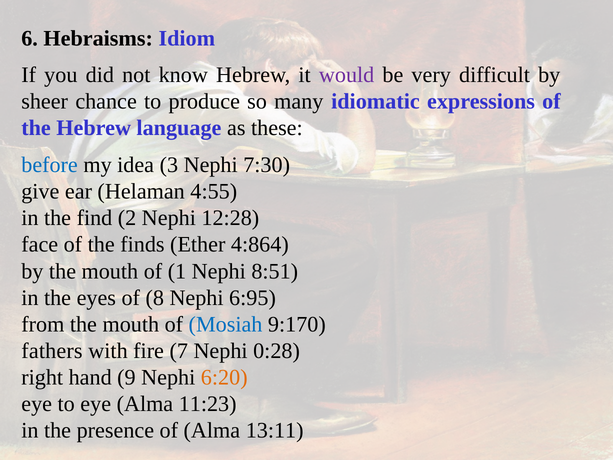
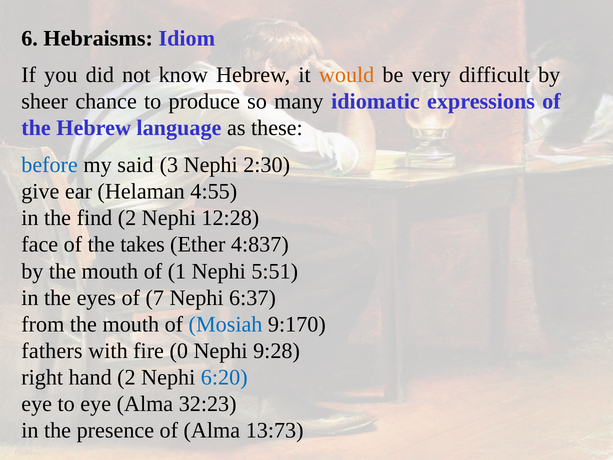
would colour: purple -> orange
idea: idea -> said
7:30: 7:30 -> 2:30
finds: finds -> takes
4:864: 4:864 -> 4:837
8:51: 8:51 -> 5:51
8: 8 -> 7
6:95: 6:95 -> 6:37
7: 7 -> 0
0:28: 0:28 -> 9:28
hand 9: 9 -> 2
6:20 colour: orange -> blue
11:23: 11:23 -> 32:23
13:11: 13:11 -> 13:73
